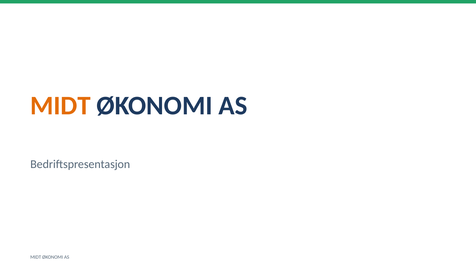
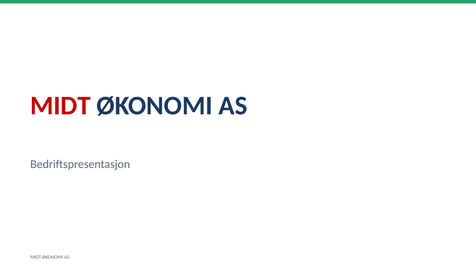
MIDT at (60, 106) colour: orange -> red
